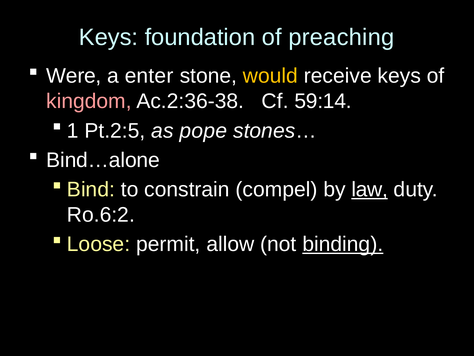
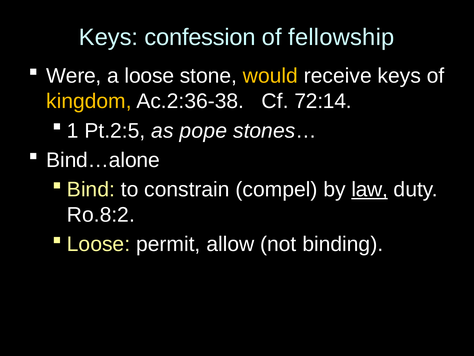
foundation: foundation -> confession
preaching: preaching -> fellowship
enter: enter -> loose
kingdom colour: pink -> yellow
59:14: 59:14 -> 72:14
Ro.6:2: Ro.6:2 -> Ro.8:2
binding underline: present -> none
